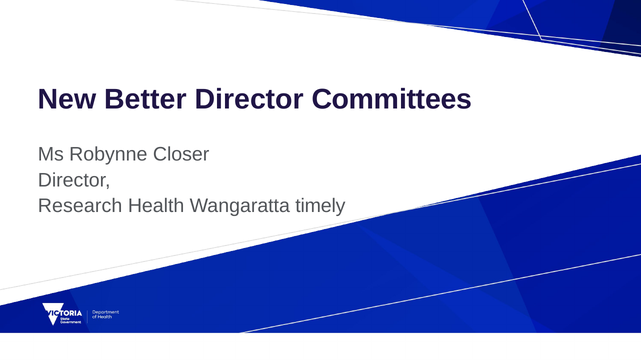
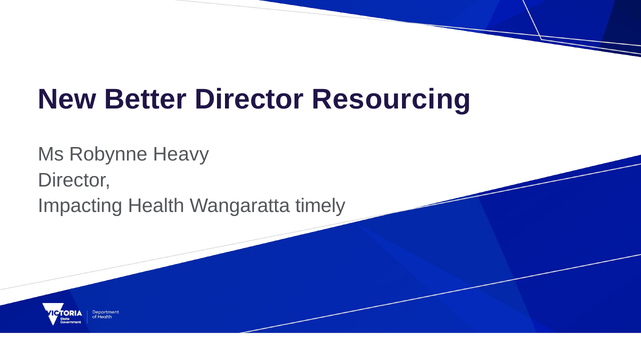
Committees: Committees -> Resourcing
Closer: Closer -> Heavy
Research: Research -> Impacting
